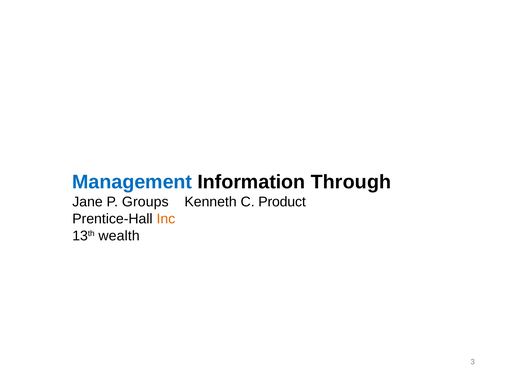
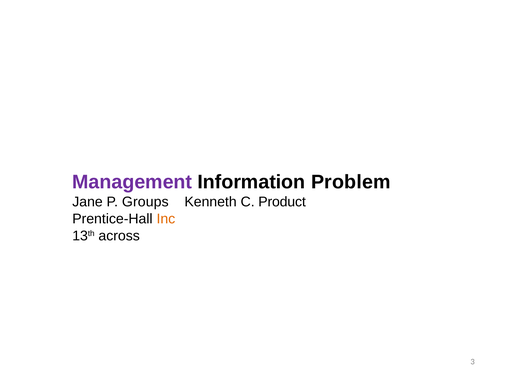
Management colour: blue -> purple
Through: Through -> Problem
wealth: wealth -> across
